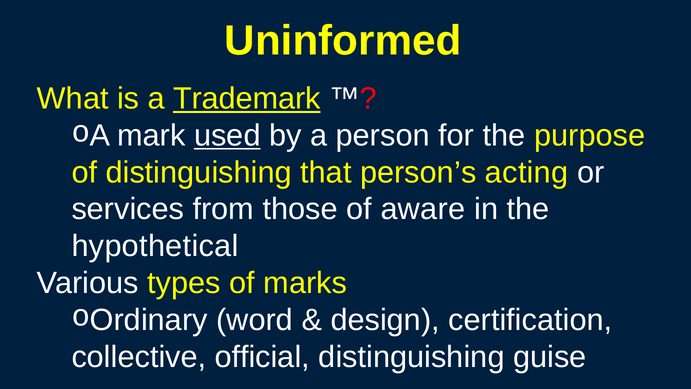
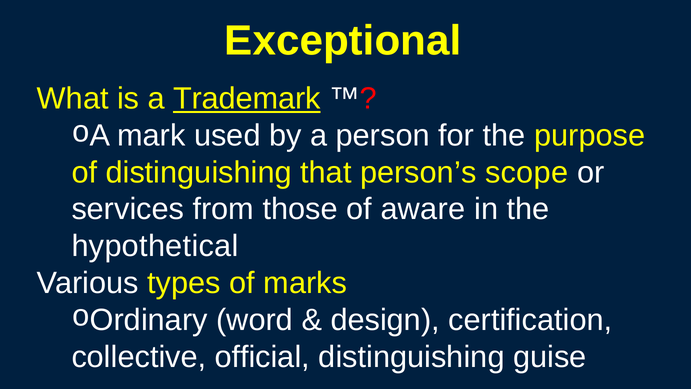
Uninformed: Uninformed -> Exceptional
used underline: present -> none
acting: acting -> scope
